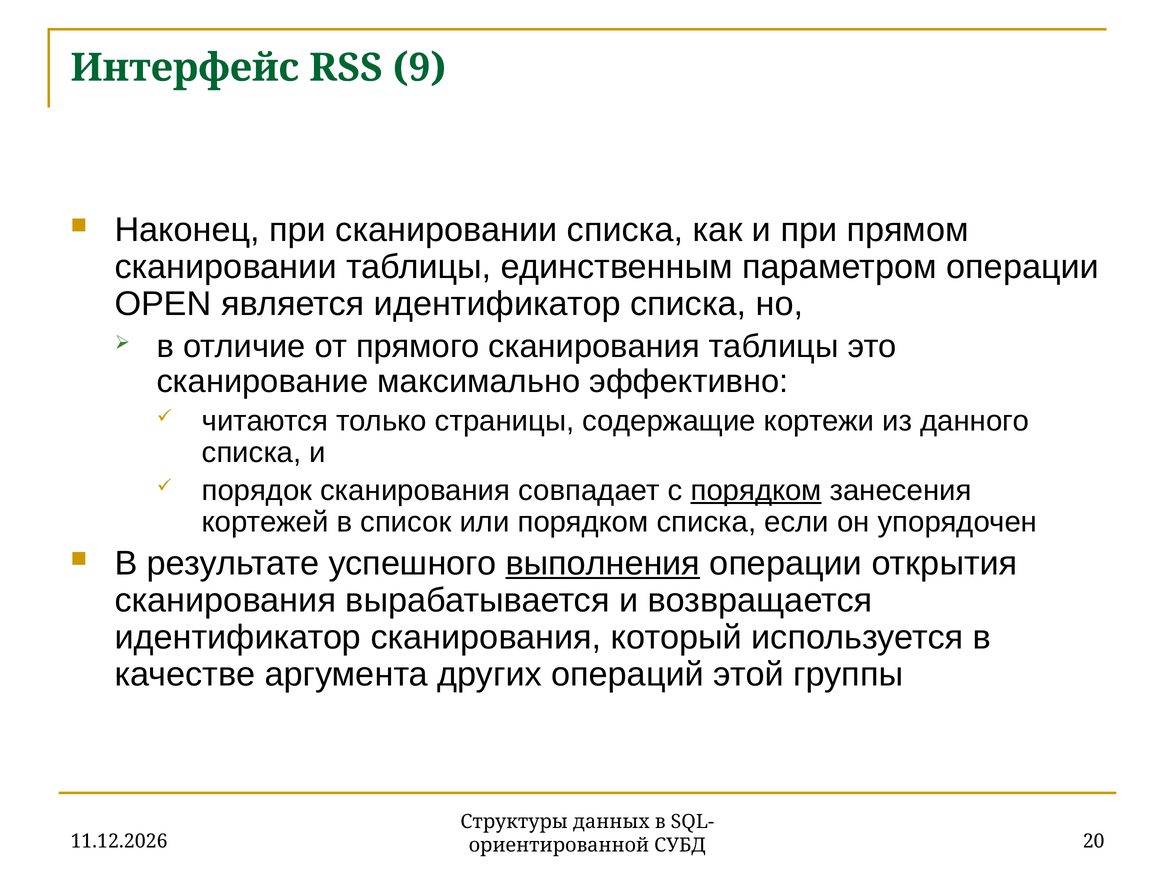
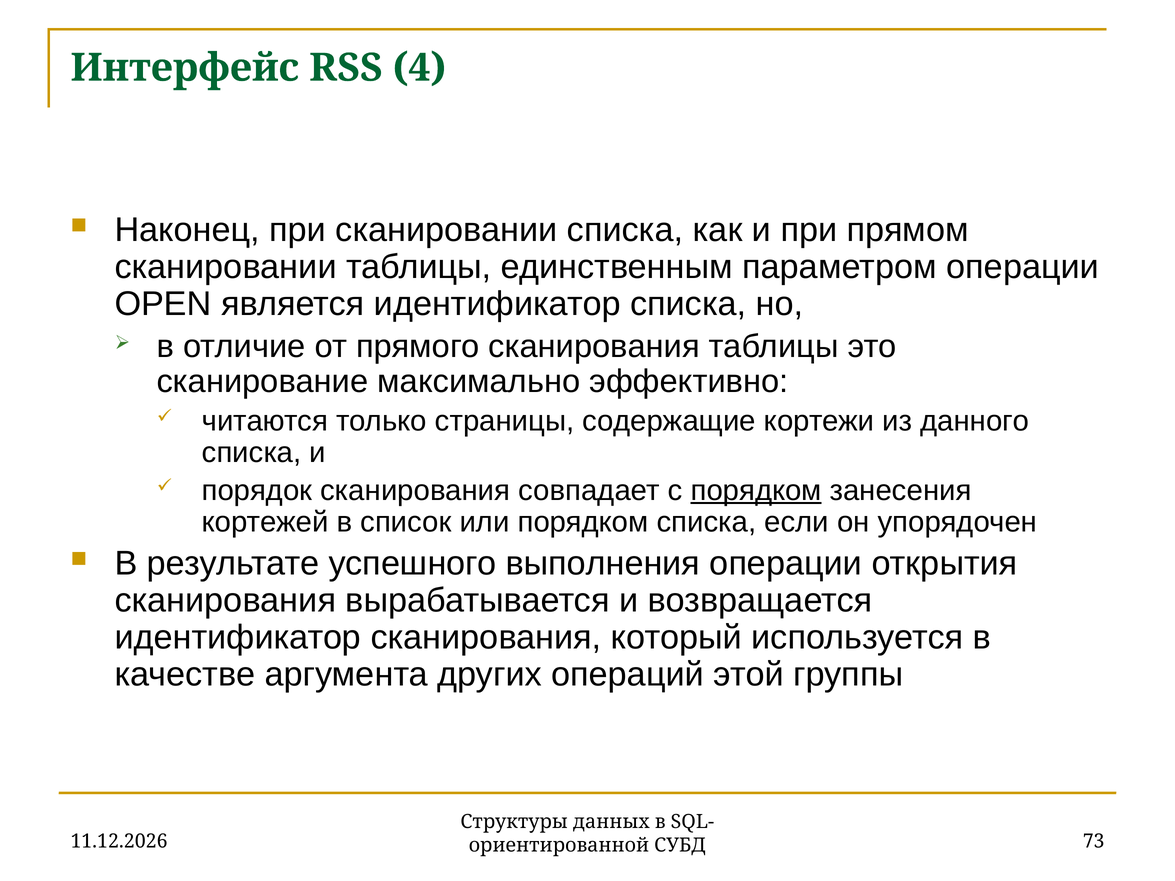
9: 9 -> 4
выполнения underline: present -> none
20: 20 -> 73
